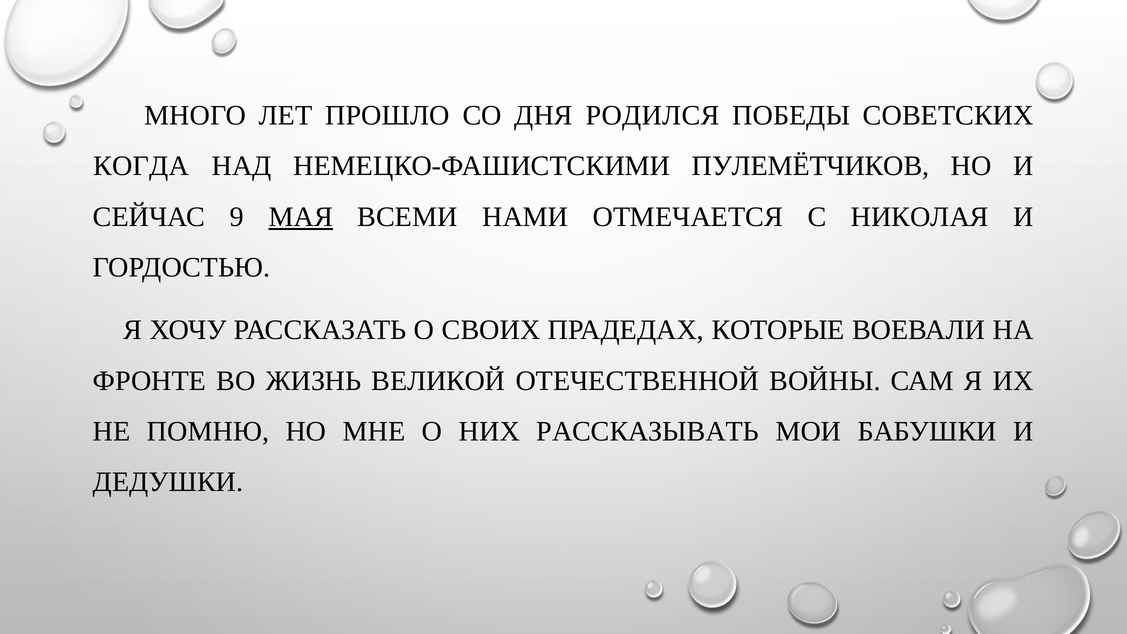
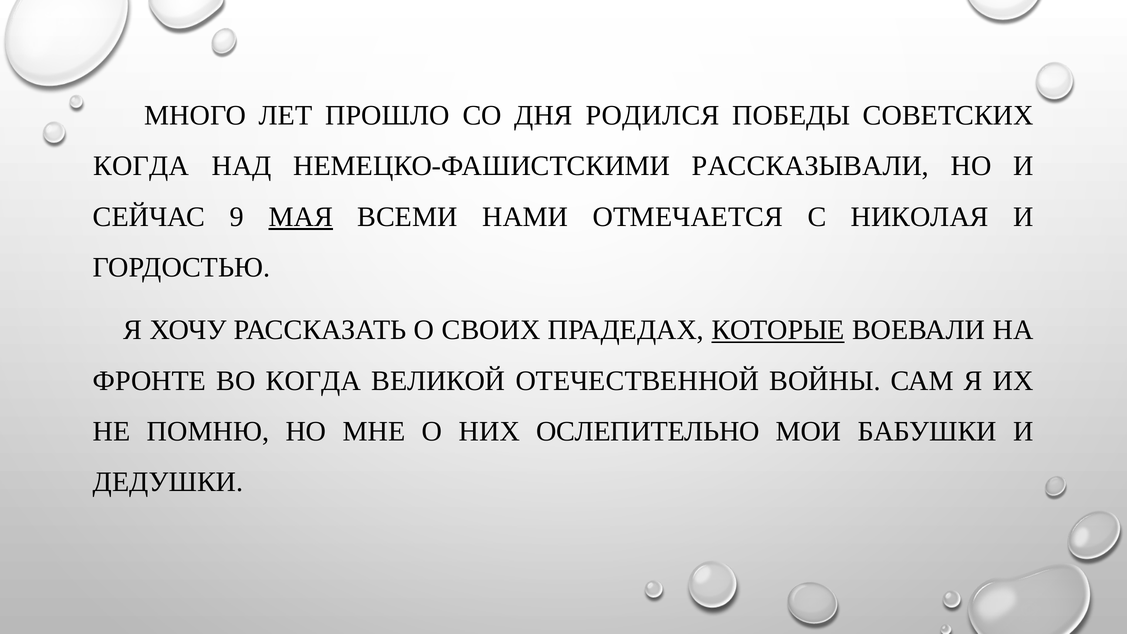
ПУЛЕМЁТЧИКОВ: ПУЛЕМЁТЧИКОВ -> РАССКАЗЫВАЛИ
КОТОРЫЕ underline: none -> present
ВО ЖИЗНЬ: ЖИЗНЬ -> КОГДА
РАССКАЗЫВАТЬ: РАССКАЗЫВАТЬ -> ОСЛЕПИТЕЛЬНО
